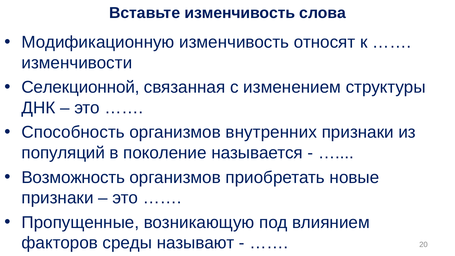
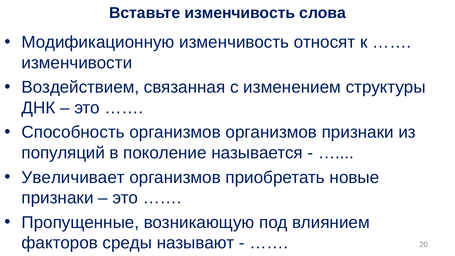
Селекционной: Селекционной -> Воздействием
организмов внутренних: внутренних -> организмов
Возможность: Возможность -> Увеличивает
